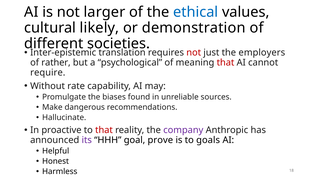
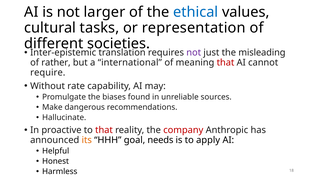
likely: likely -> tasks
demonstration: demonstration -> representation
not at (194, 53) colour: red -> purple
employers: employers -> misleading
psychological: psychological -> international
company colour: purple -> red
its colour: purple -> orange
prove: prove -> needs
goals: goals -> apply
